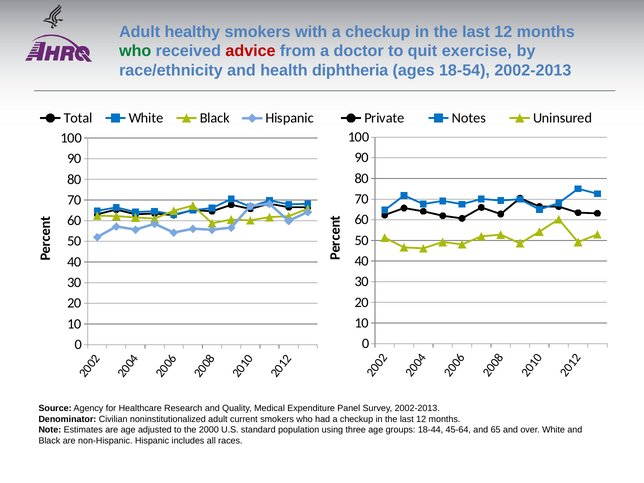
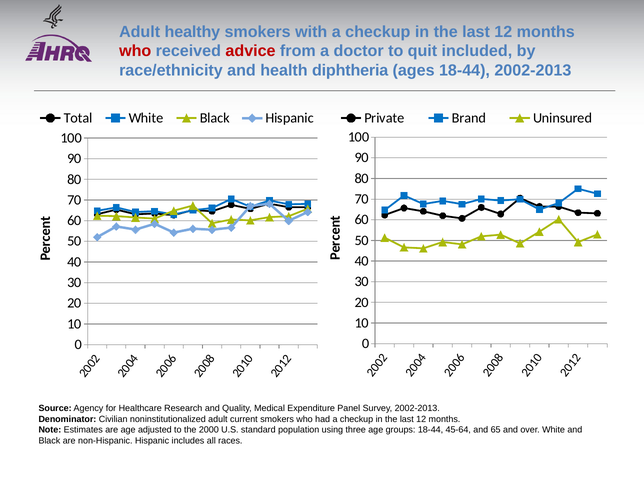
who at (135, 51) colour: green -> red
exercise: exercise -> included
ages 18-54: 18-54 -> 18-44
Notes: Notes -> Brand
